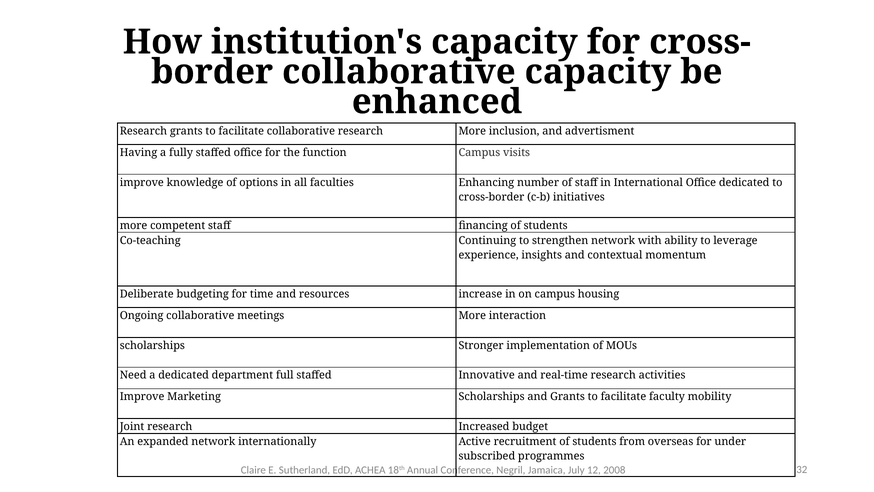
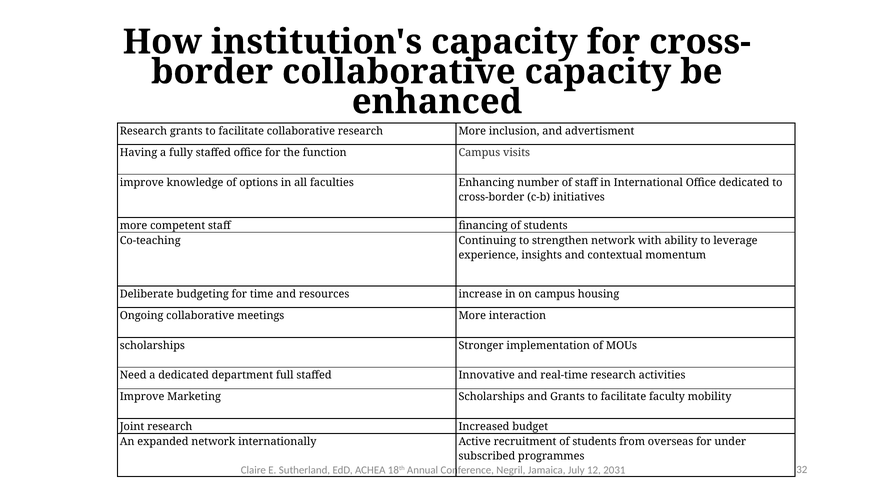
2008: 2008 -> 2031
